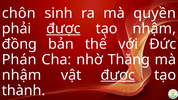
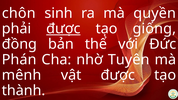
tạo nhậm: nhậm -> giống
Thăng: Thăng -> Tuyên
nhậm at (22, 75): nhậm -> mênh
được at (118, 75) underline: present -> none
